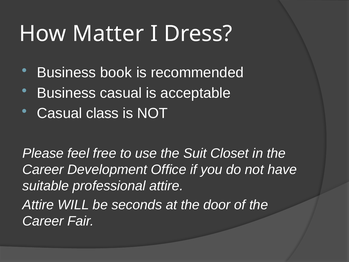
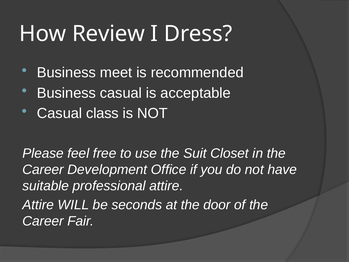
Matter: Matter -> Review
book: book -> meet
